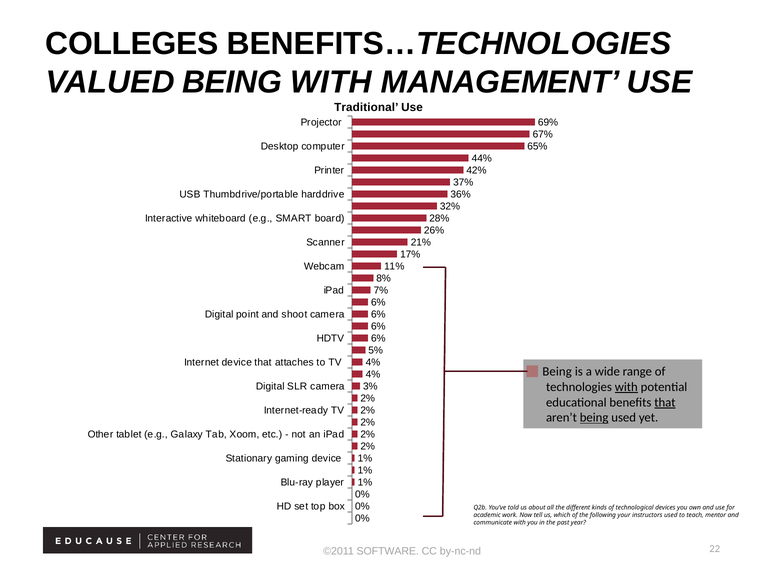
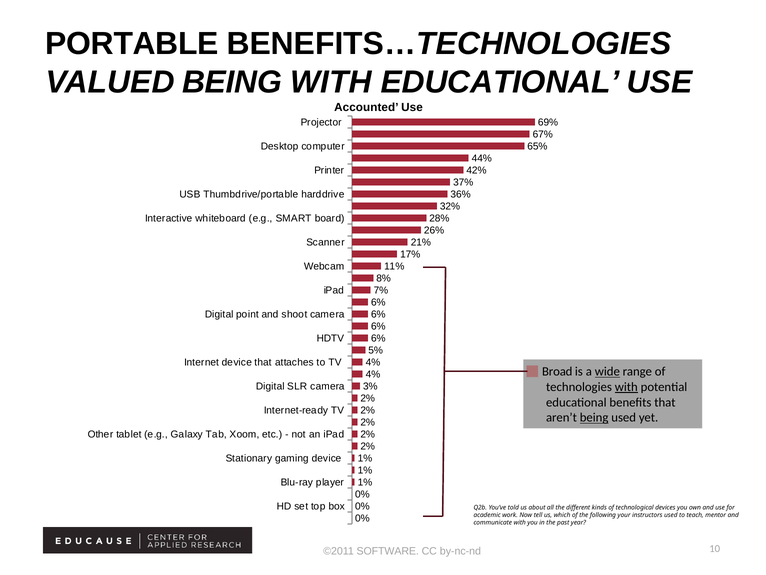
COLLEGES: COLLEGES -> PORTABLE
WITH MANAGEMENT: MANAGEMENT -> EDUCATIONAL
Traditional: Traditional -> Accounted
Being at (557, 371): Being -> Broad
wide underline: none -> present
that at (665, 402) underline: present -> none
22: 22 -> 10
